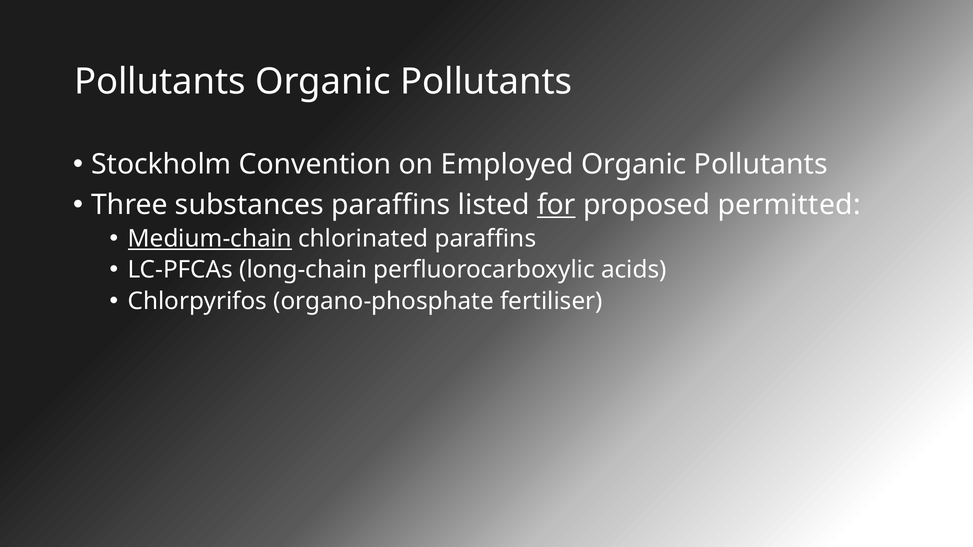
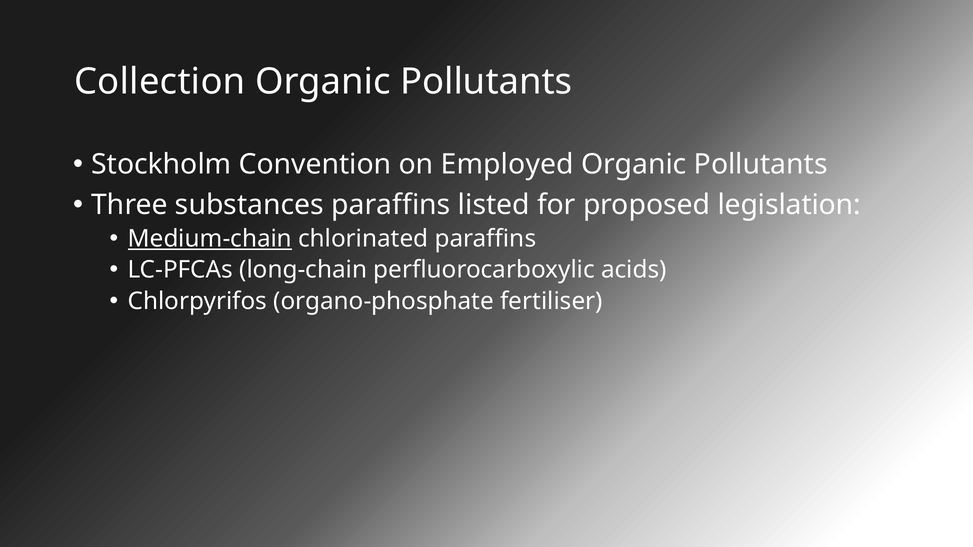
Pollutants at (160, 82): Pollutants -> Collection
for underline: present -> none
permitted: permitted -> legislation
